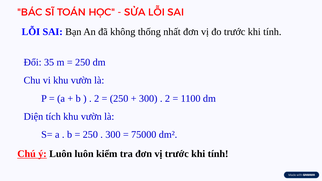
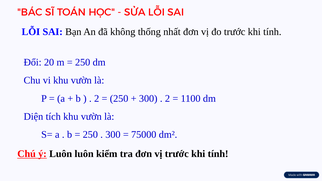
35: 35 -> 20
